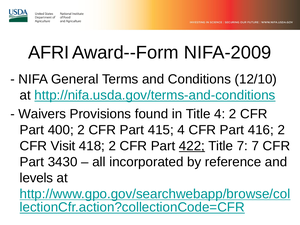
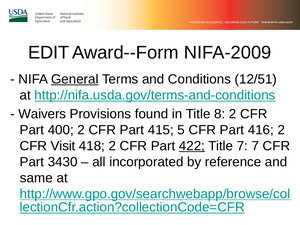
AFRI: AFRI -> EDIT
General underline: none -> present
12/10: 12/10 -> 12/51
Title 4: 4 -> 8
415 4: 4 -> 5
levels: levels -> same
